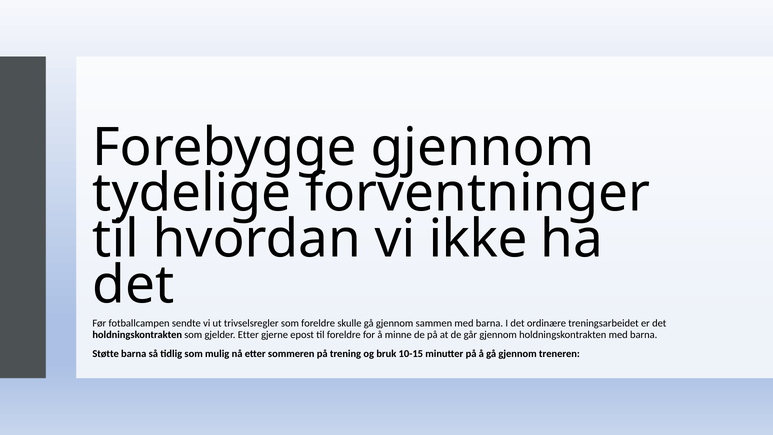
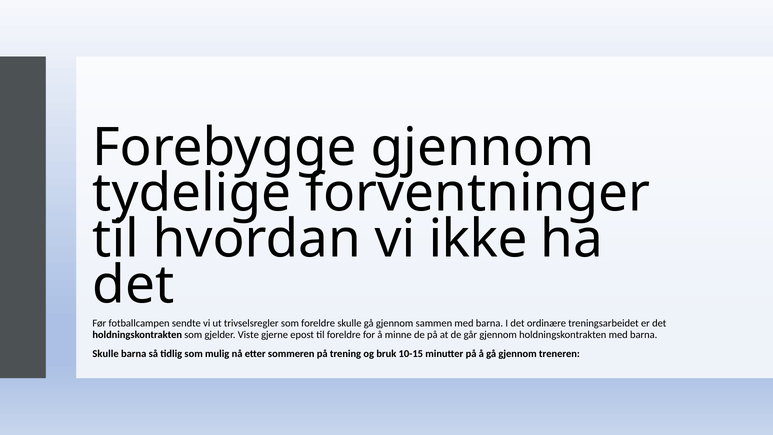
gjelder Etter: Etter -> Viste
Støtte at (106, 354): Støtte -> Skulle
